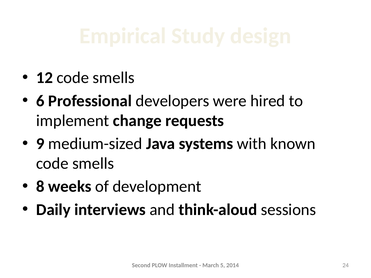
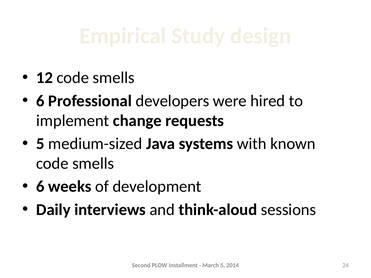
9 at (40, 144): 9 -> 5
8 at (40, 187): 8 -> 6
